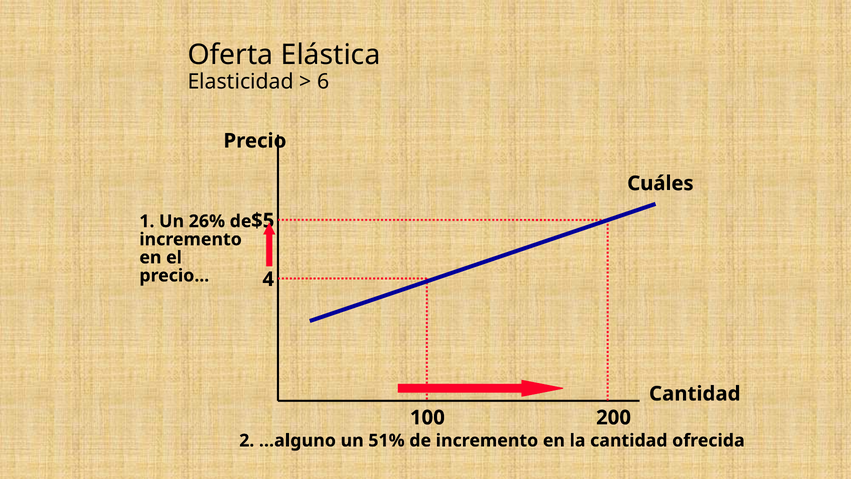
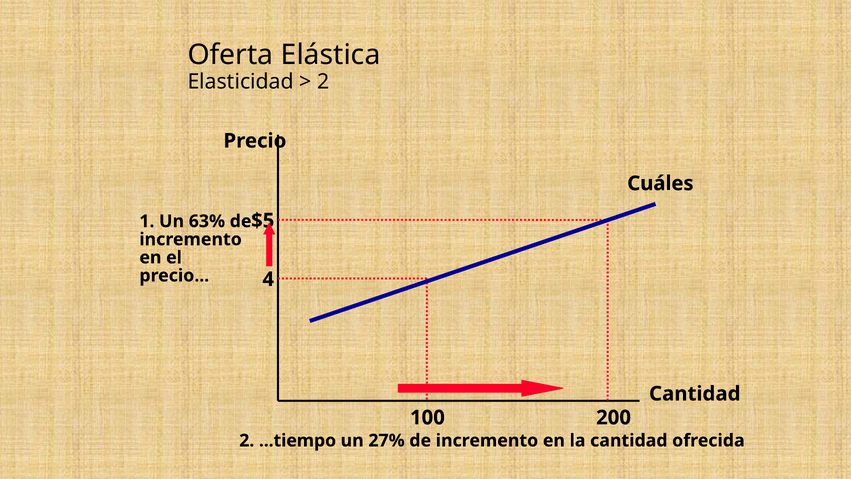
6 at (323, 82): 6 -> 2
26%: 26% -> 63%
...alguno: ...alguno -> ...tiempo
51%: 51% -> 27%
